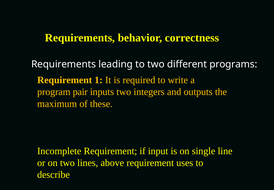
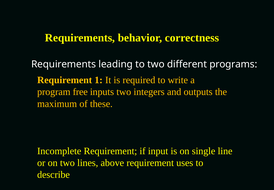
pair: pair -> free
